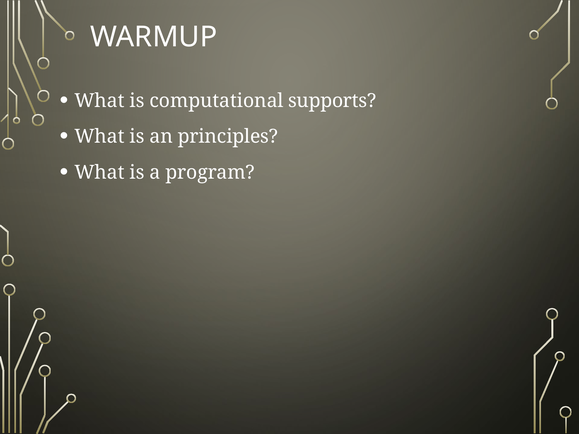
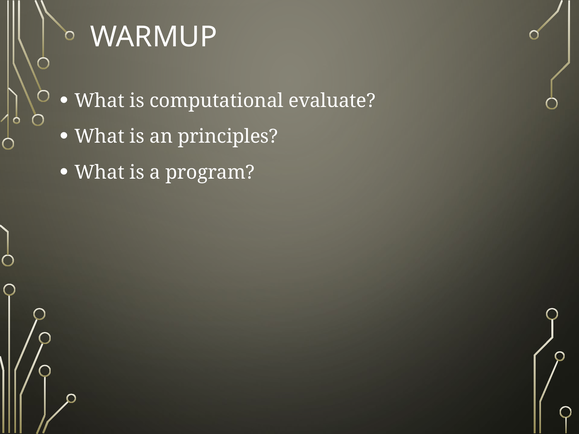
supports: supports -> evaluate
